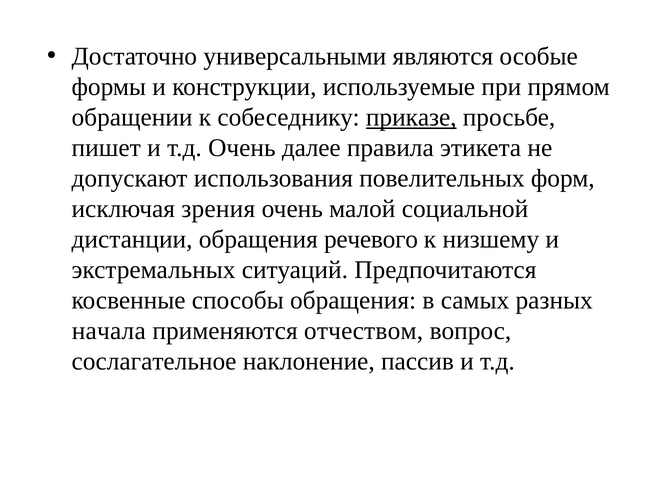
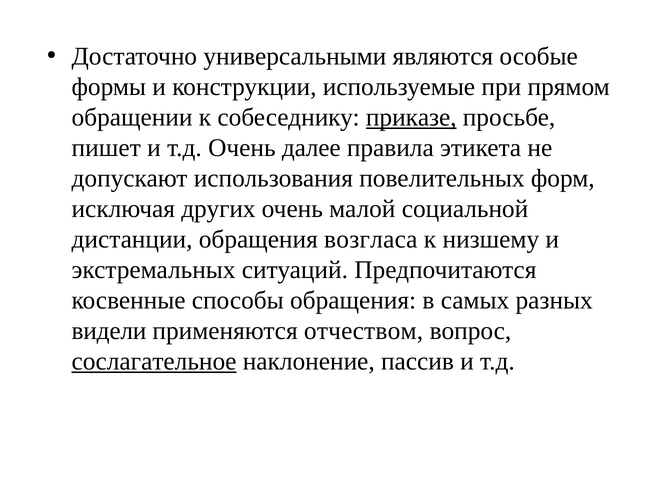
зрения: зрения -> других
речевого: речевого -> возгласа
начала: начала -> видели
сослагательное underline: none -> present
